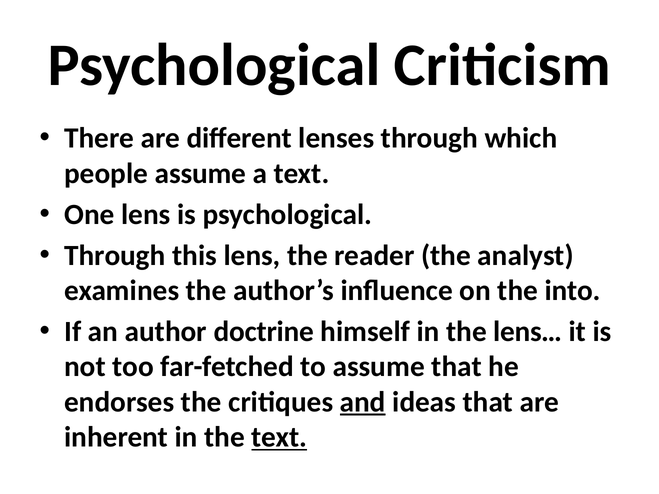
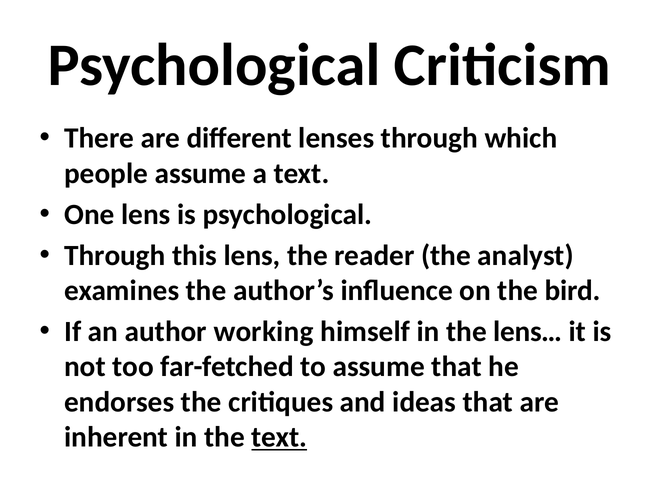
into: into -> bird
doctrine: doctrine -> working
and underline: present -> none
